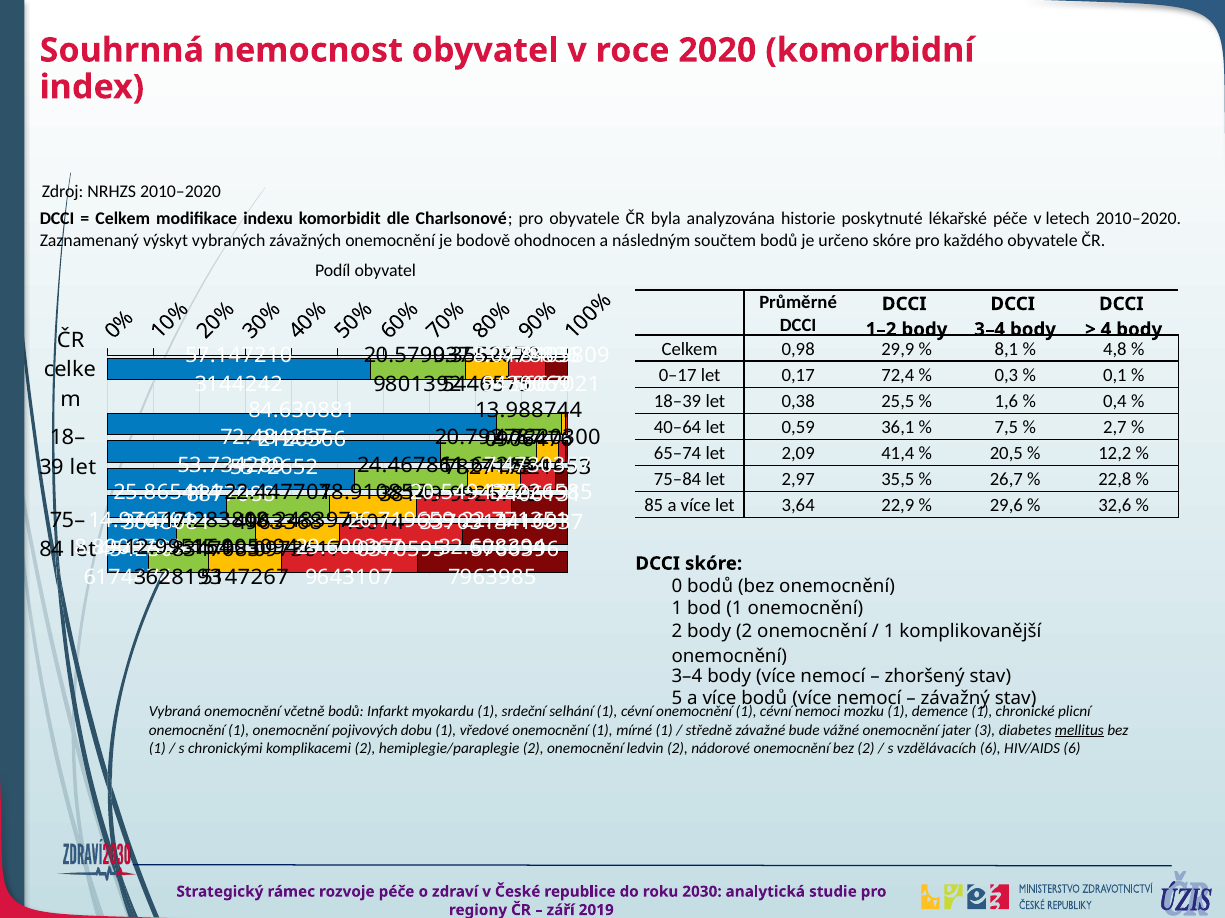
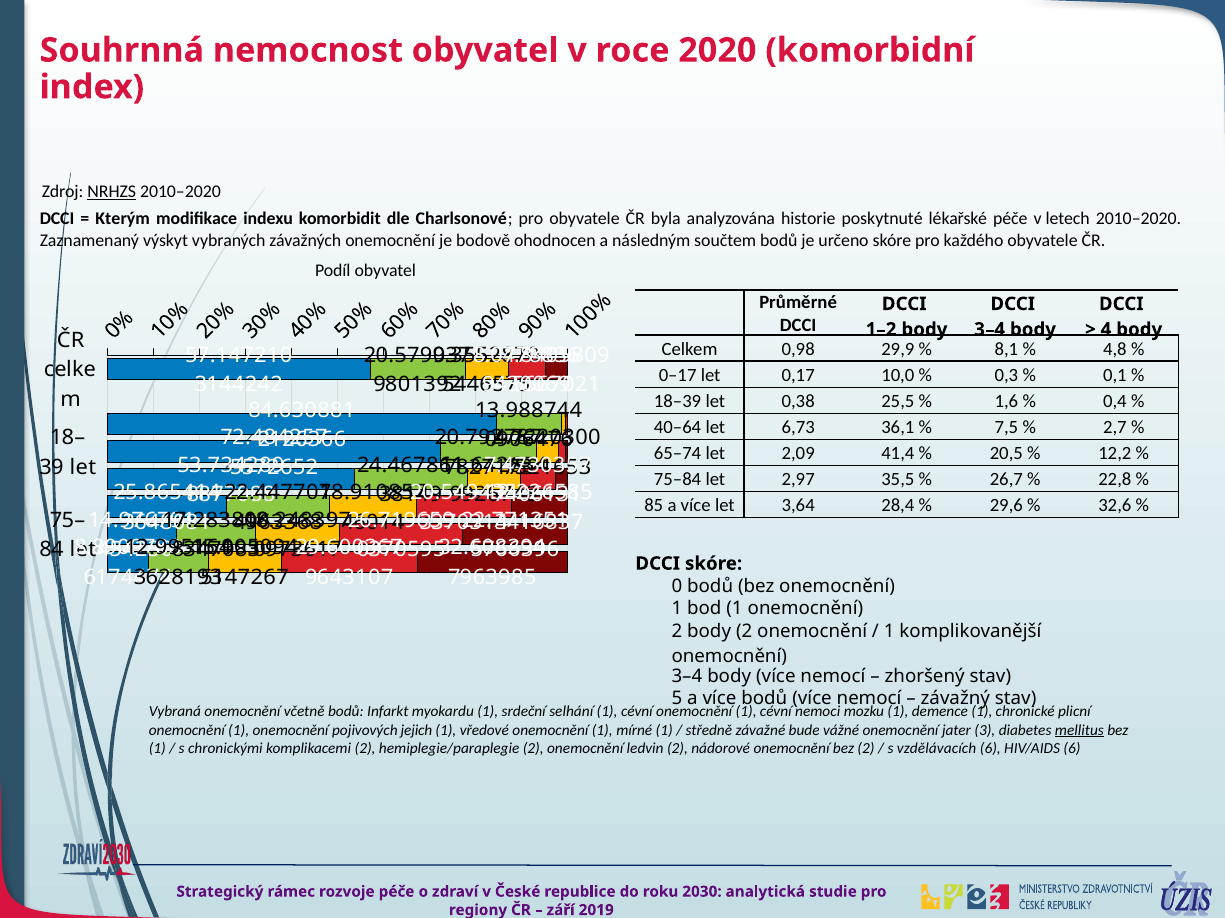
NRHZS underline: none -> present
Celkem at (123, 219): Celkem -> Kterým
72,4: 72,4 -> 10,0
0,59: 0,59 -> 6,73
22,9: 22,9 -> 28,4
dobu: dobu -> jejich
